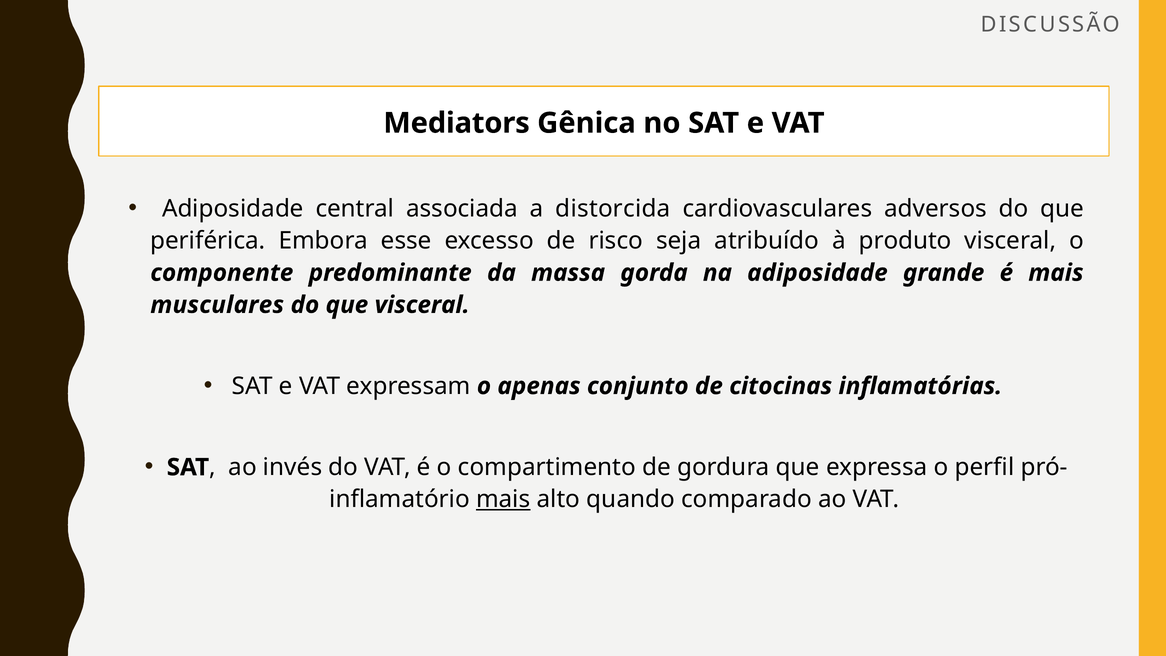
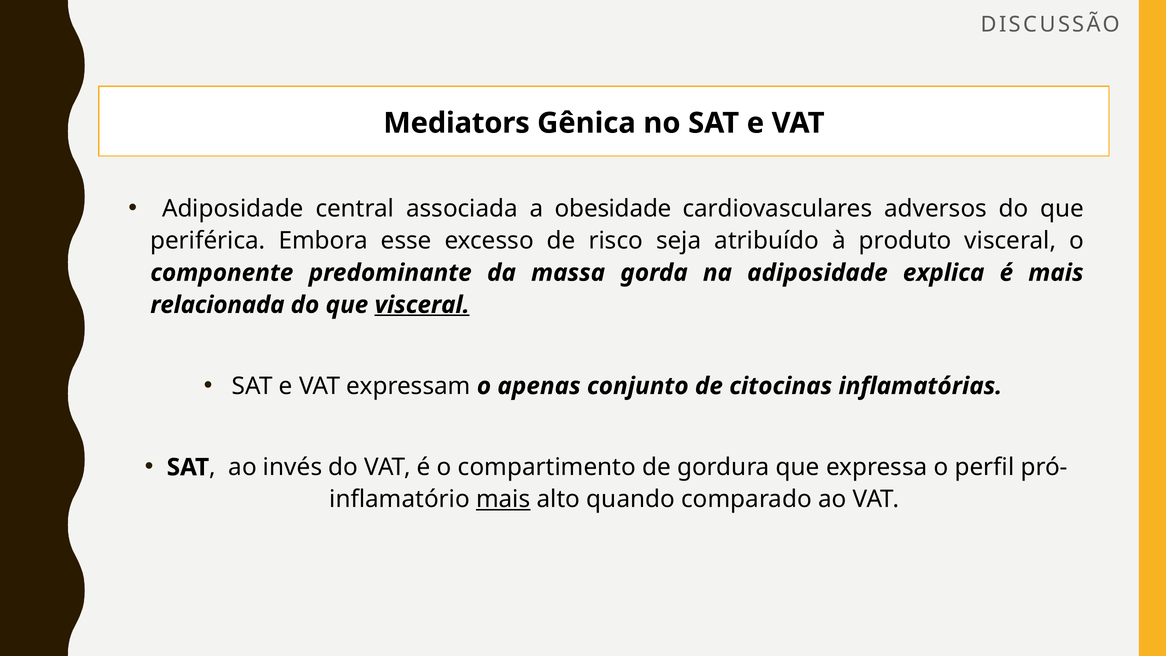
distorcida: distorcida -> obesidade
grande: grande -> explica
musculares: musculares -> relacionada
visceral at (422, 305) underline: none -> present
